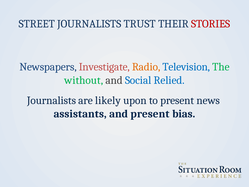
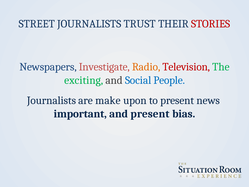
Television colour: blue -> red
without: without -> exciting
Relied: Relied -> People
likely: likely -> make
assistants: assistants -> important
